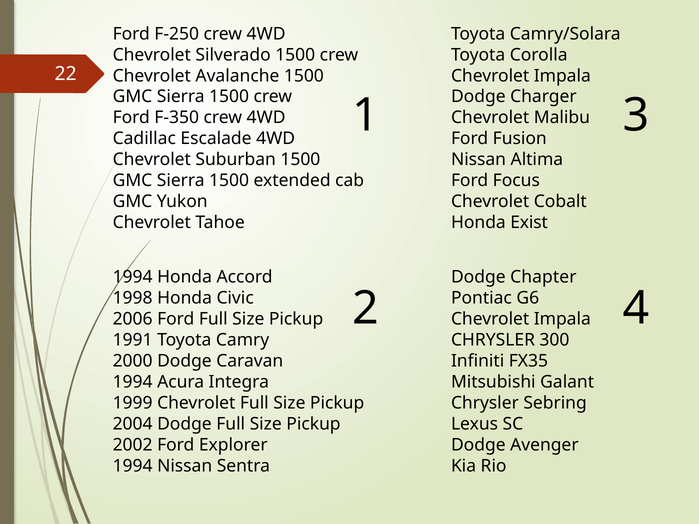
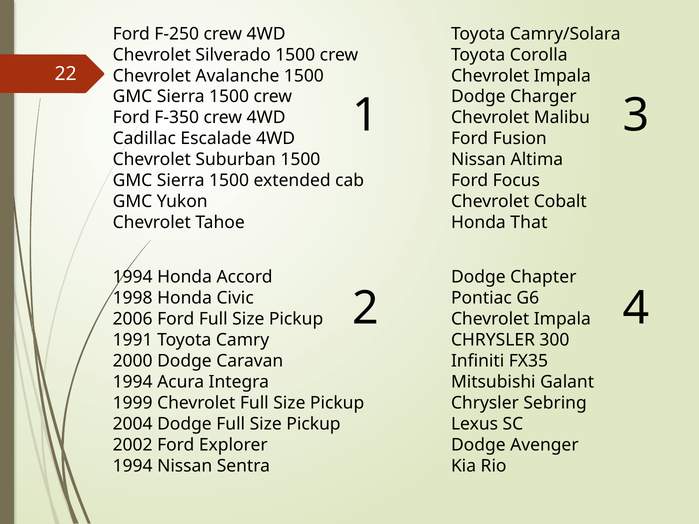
Exist: Exist -> That
